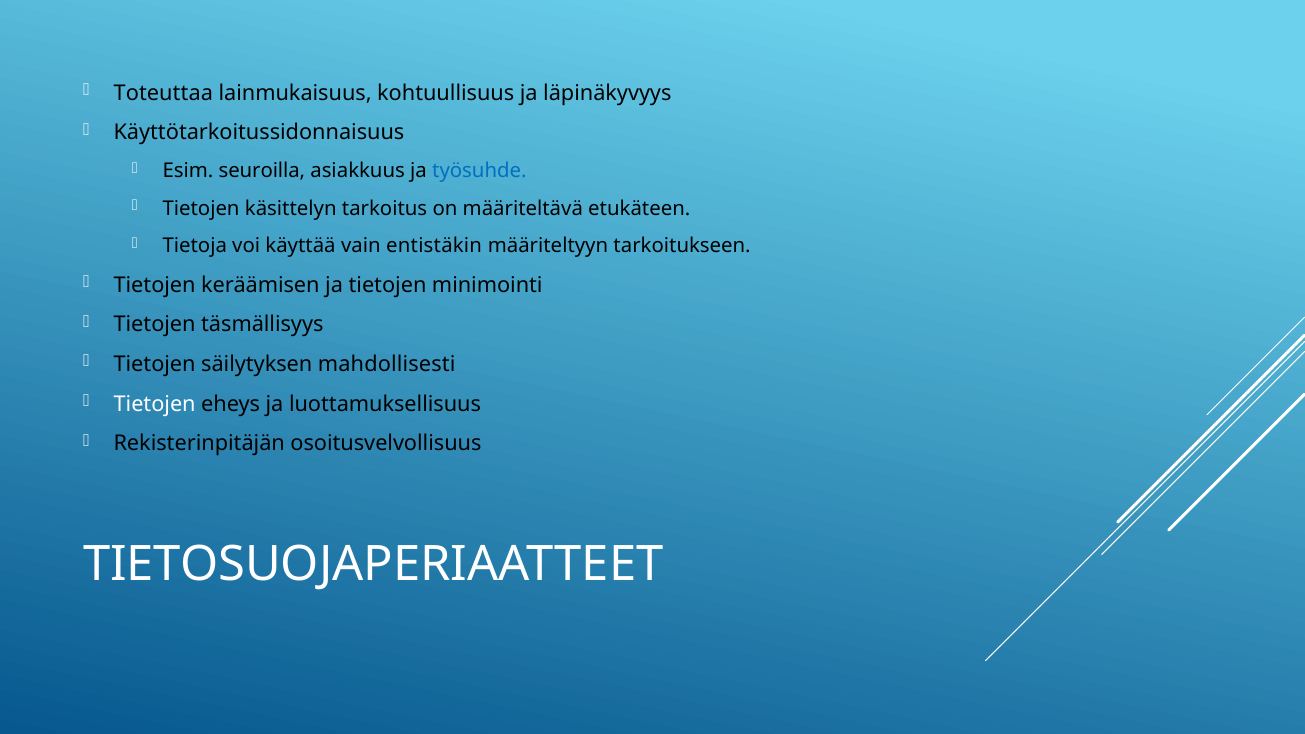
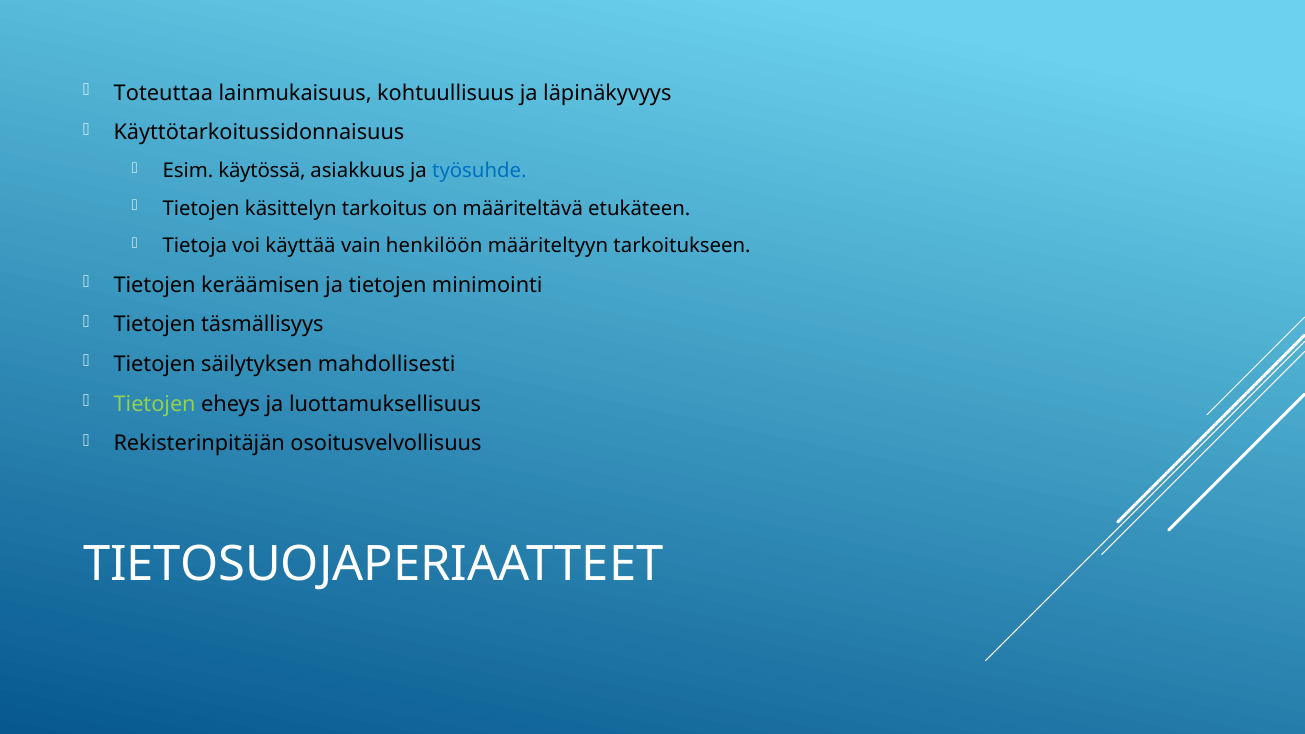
seuroilla: seuroilla -> käytössä
entistäkin: entistäkin -> henkilöön
Tietojen at (155, 404) colour: white -> light green
